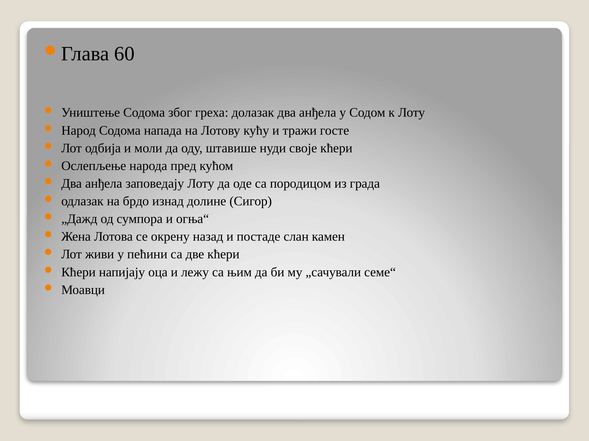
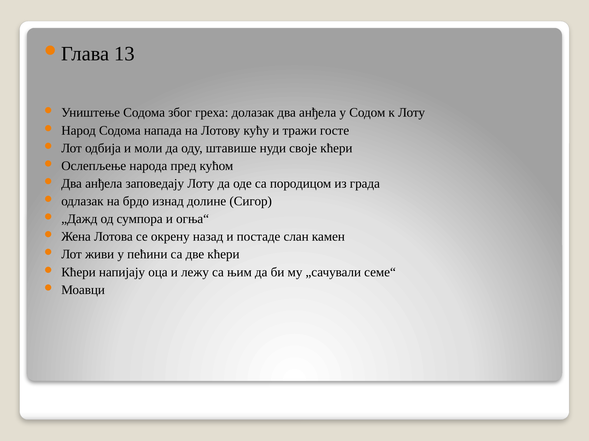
60: 60 -> 13
